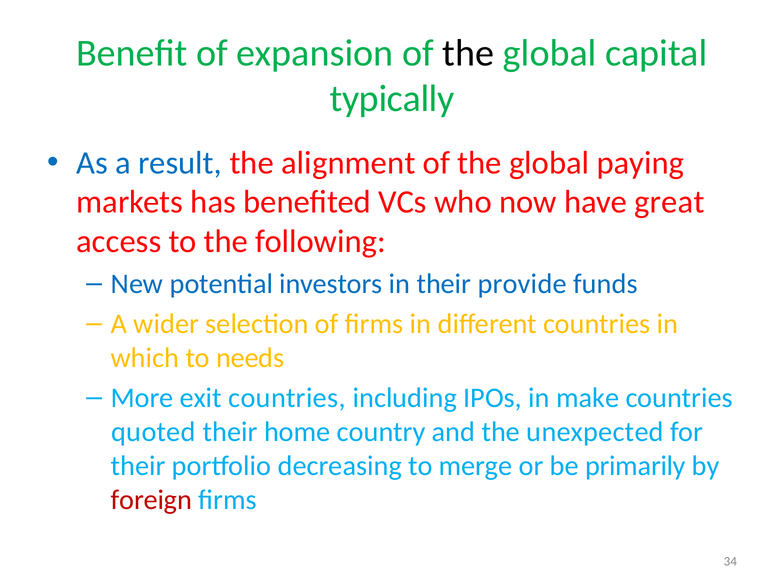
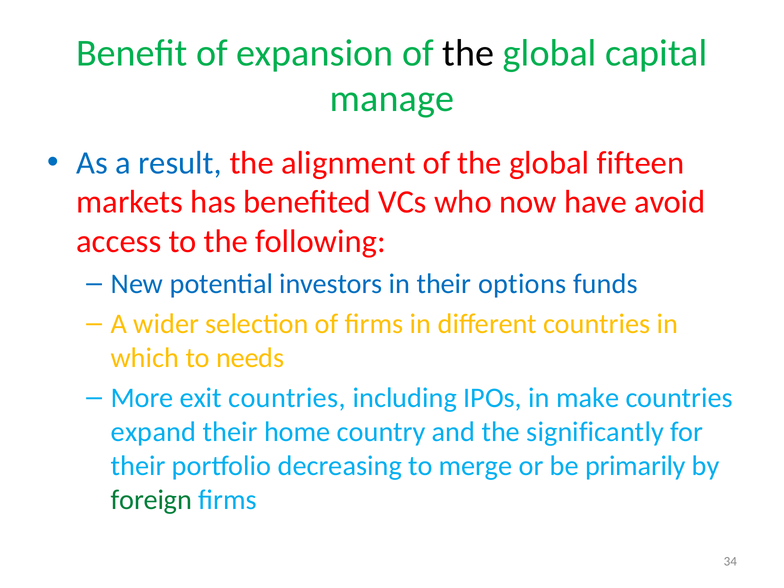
typically: typically -> manage
paying: paying -> fifteen
great: great -> avoid
provide: provide -> options
quoted: quoted -> expand
unexpected: unexpected -> significantly
foreign colour: red -> green
